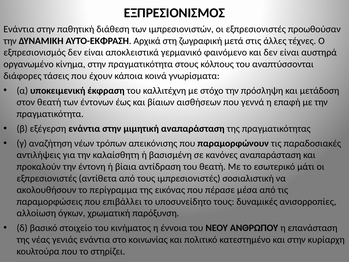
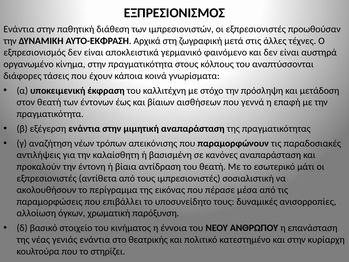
κοινωνίας: κοινωνίας -> θεατρικής
